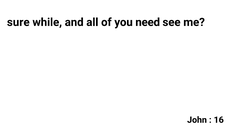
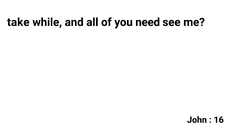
sure: sure -> take
